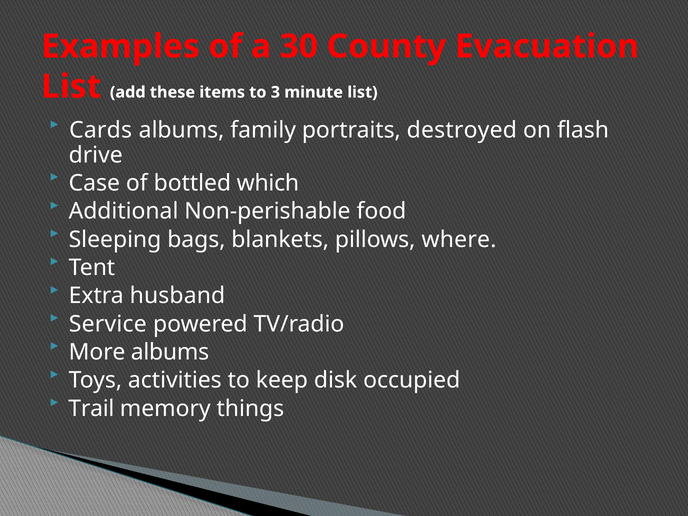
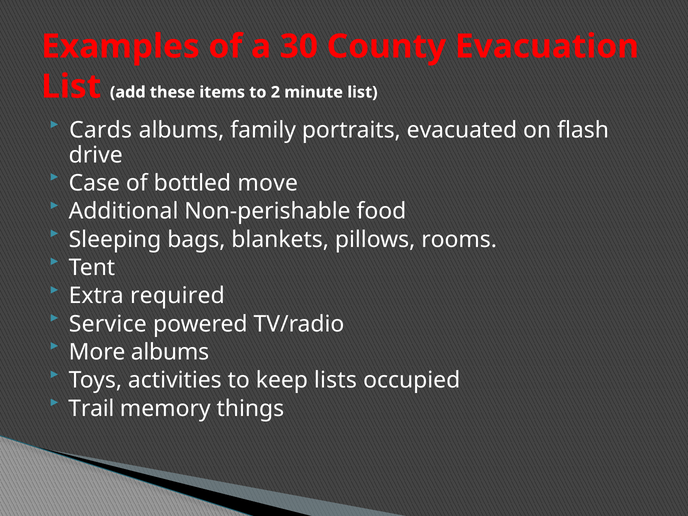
3: 3 -> 2
destroyed: destroyed -> evacuated
which: which -> move
where: where -> rooms
husband: husband -> required
disk: disk -> lists
